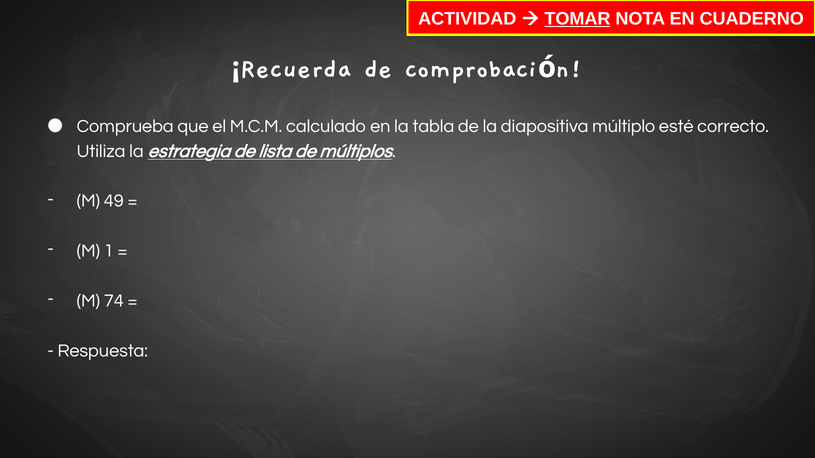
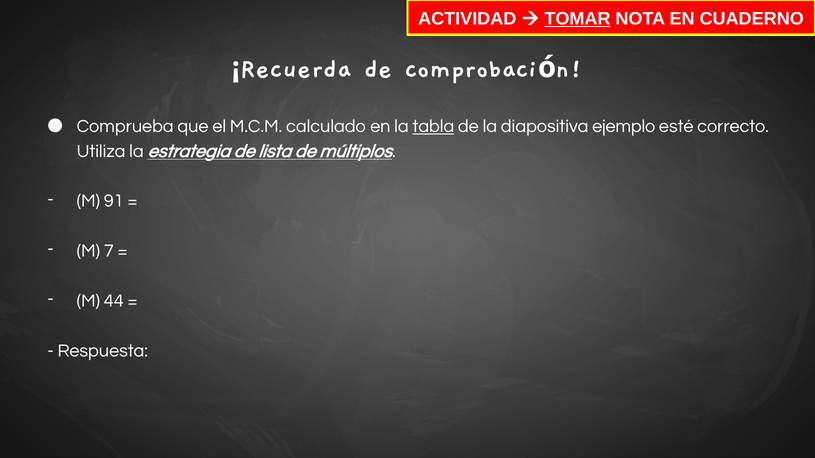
tabla underline: none -> present
múltiplo: múltiplo -> ejemplo
49: 49 -> 91
1: 1 -> 7
74: 74 -> 44
